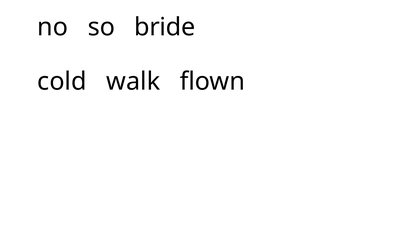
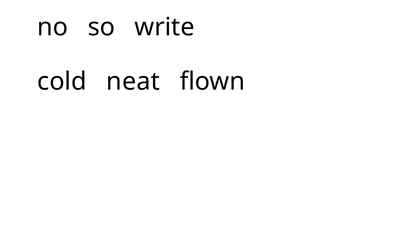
bride: bride -> write
walk: walk -> neat
